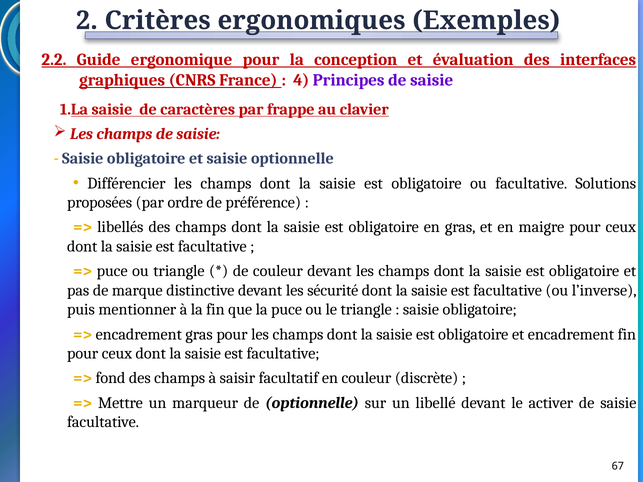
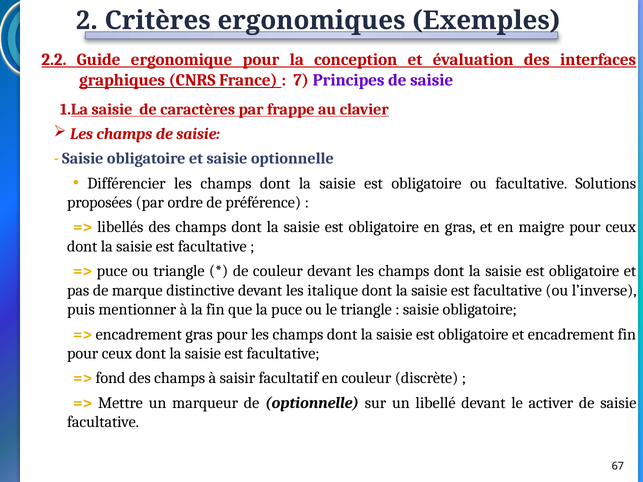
4: 4 -> 7
sécurité: sécurité -> italique
